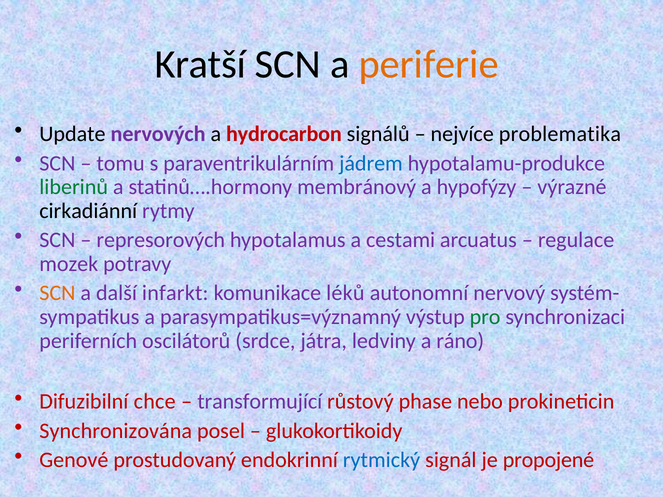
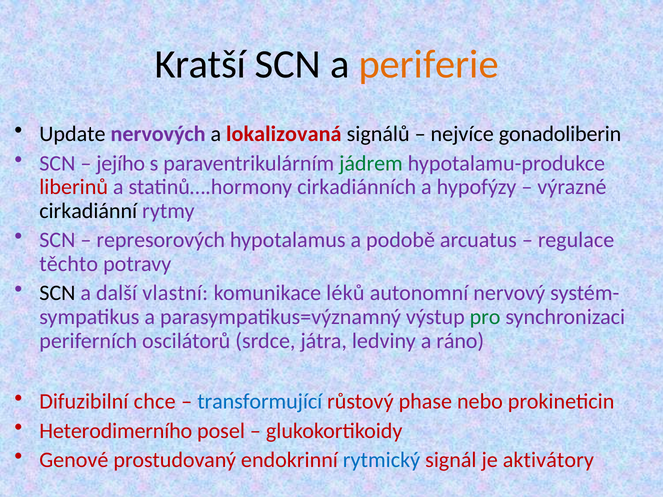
hydrocarbon: hydrocarbon -> lokalizovaná
problematika: problematika -> gonadoliberin
tomu: tomu -> jejího
jádrem colour: blue -> green
liberinů colour: green -> red
membránový: membránový -> cirkadiánních
cestami: cestami -> podobě
mozek: mozek -> těchto
SCN at (57, 293) colour: orange -> black
infarkt: infarkt -> vlastní
transformující colour: purple -> blue
Synchronizována: Synchronizována -> Heterodimerního
propojené: propojené -> aktivátory
